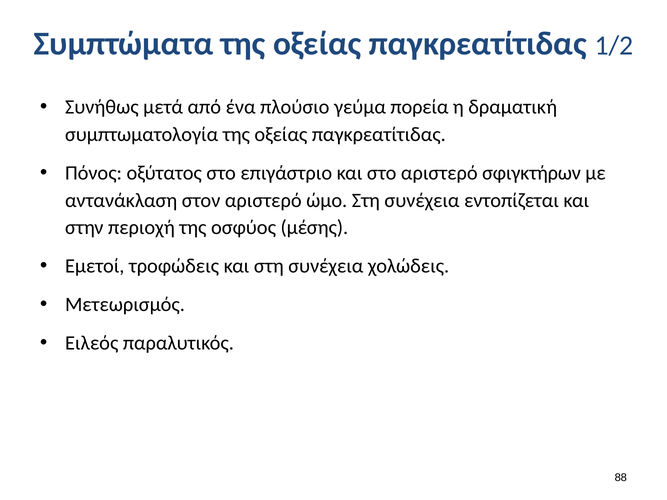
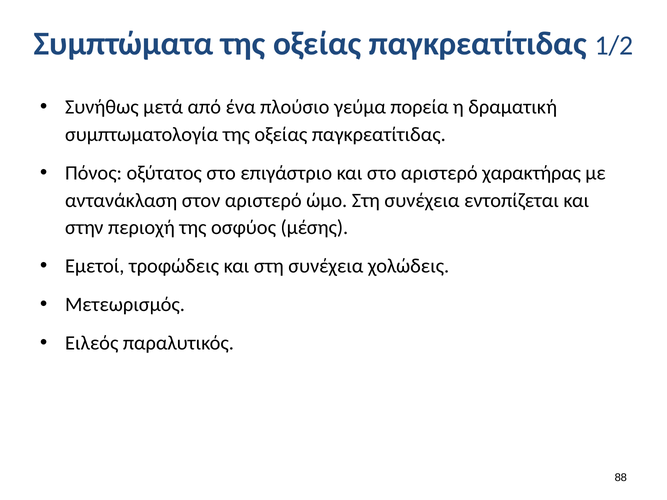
σφιγκτήρων: σφιγκτήρων -> χαρακτήρας
